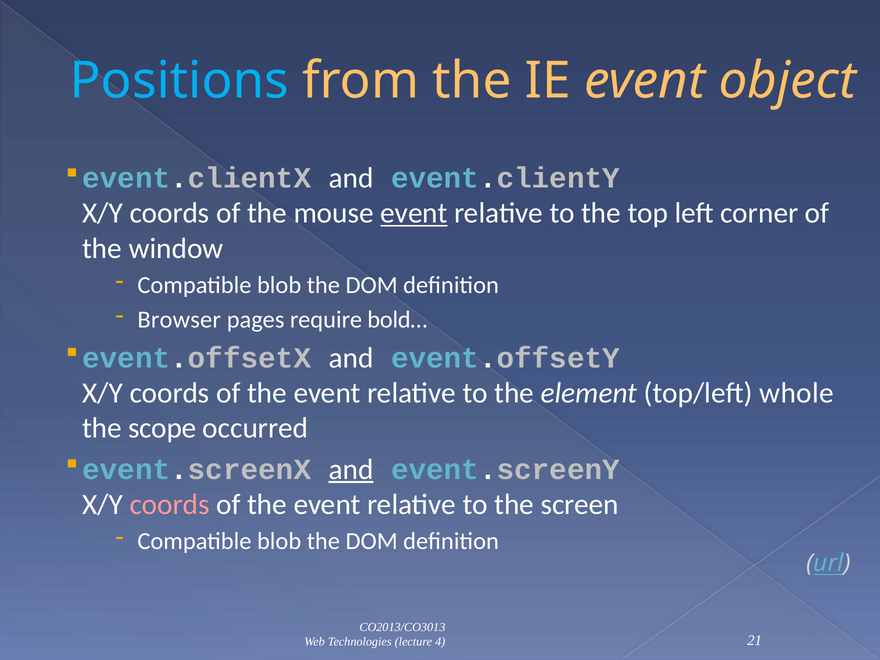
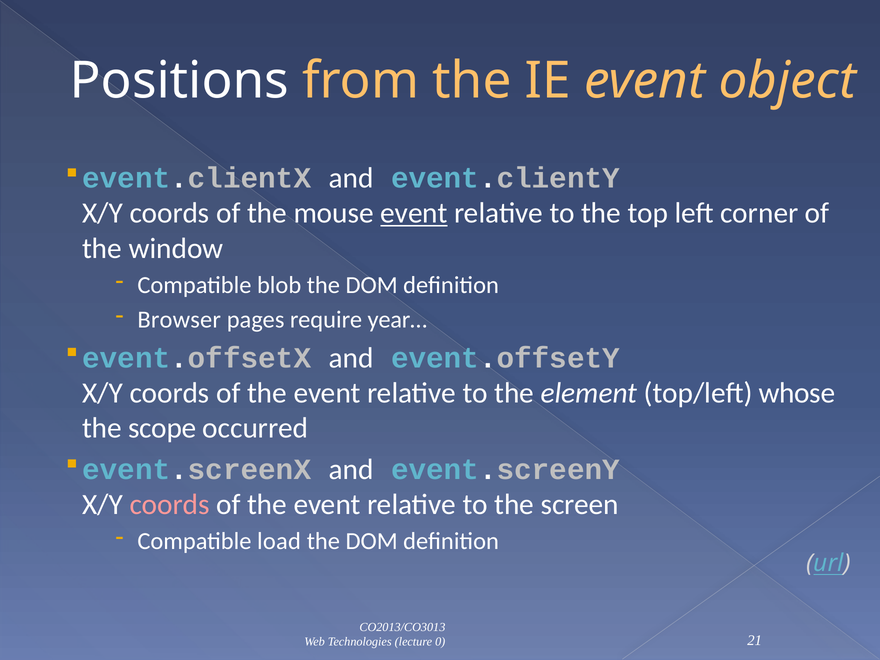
Positions colour: light blue -> white
bold…: bold… -> year…
whole: whole -> whose
and at (351, 469) underline: present -> none
blob at (279, 541): blob -> load
4: 4 -> 0
